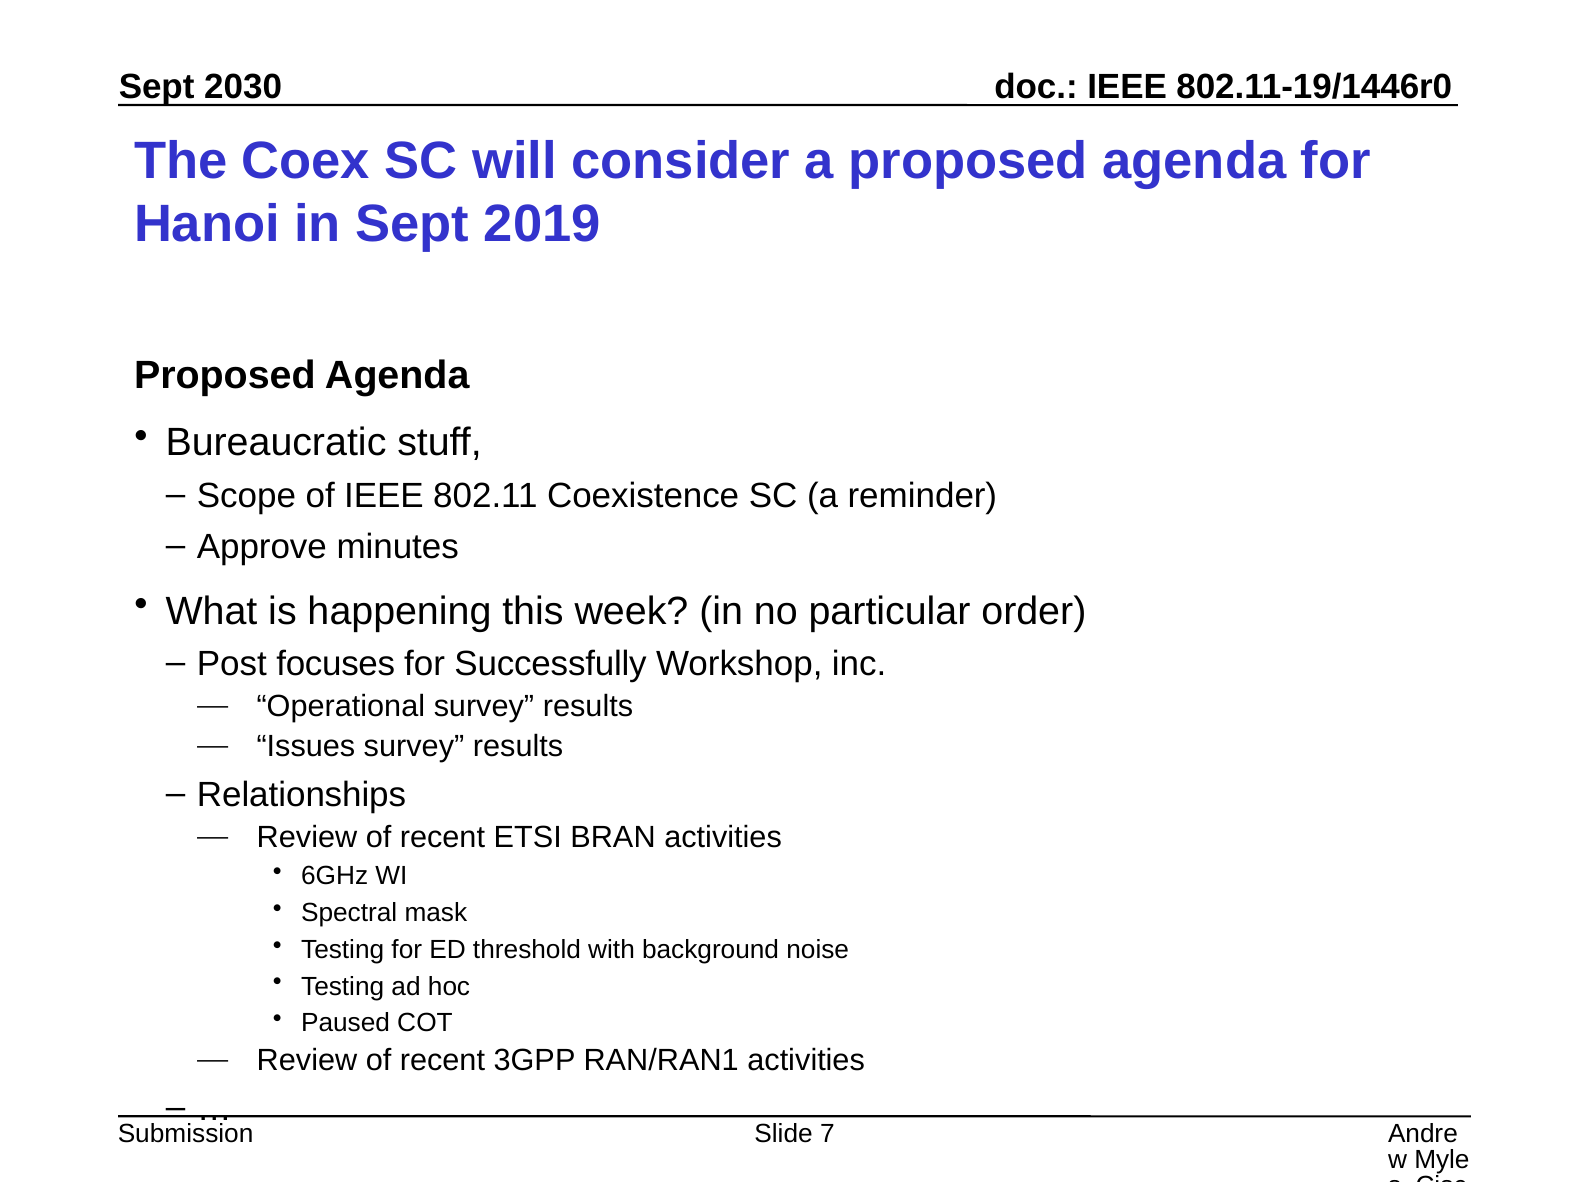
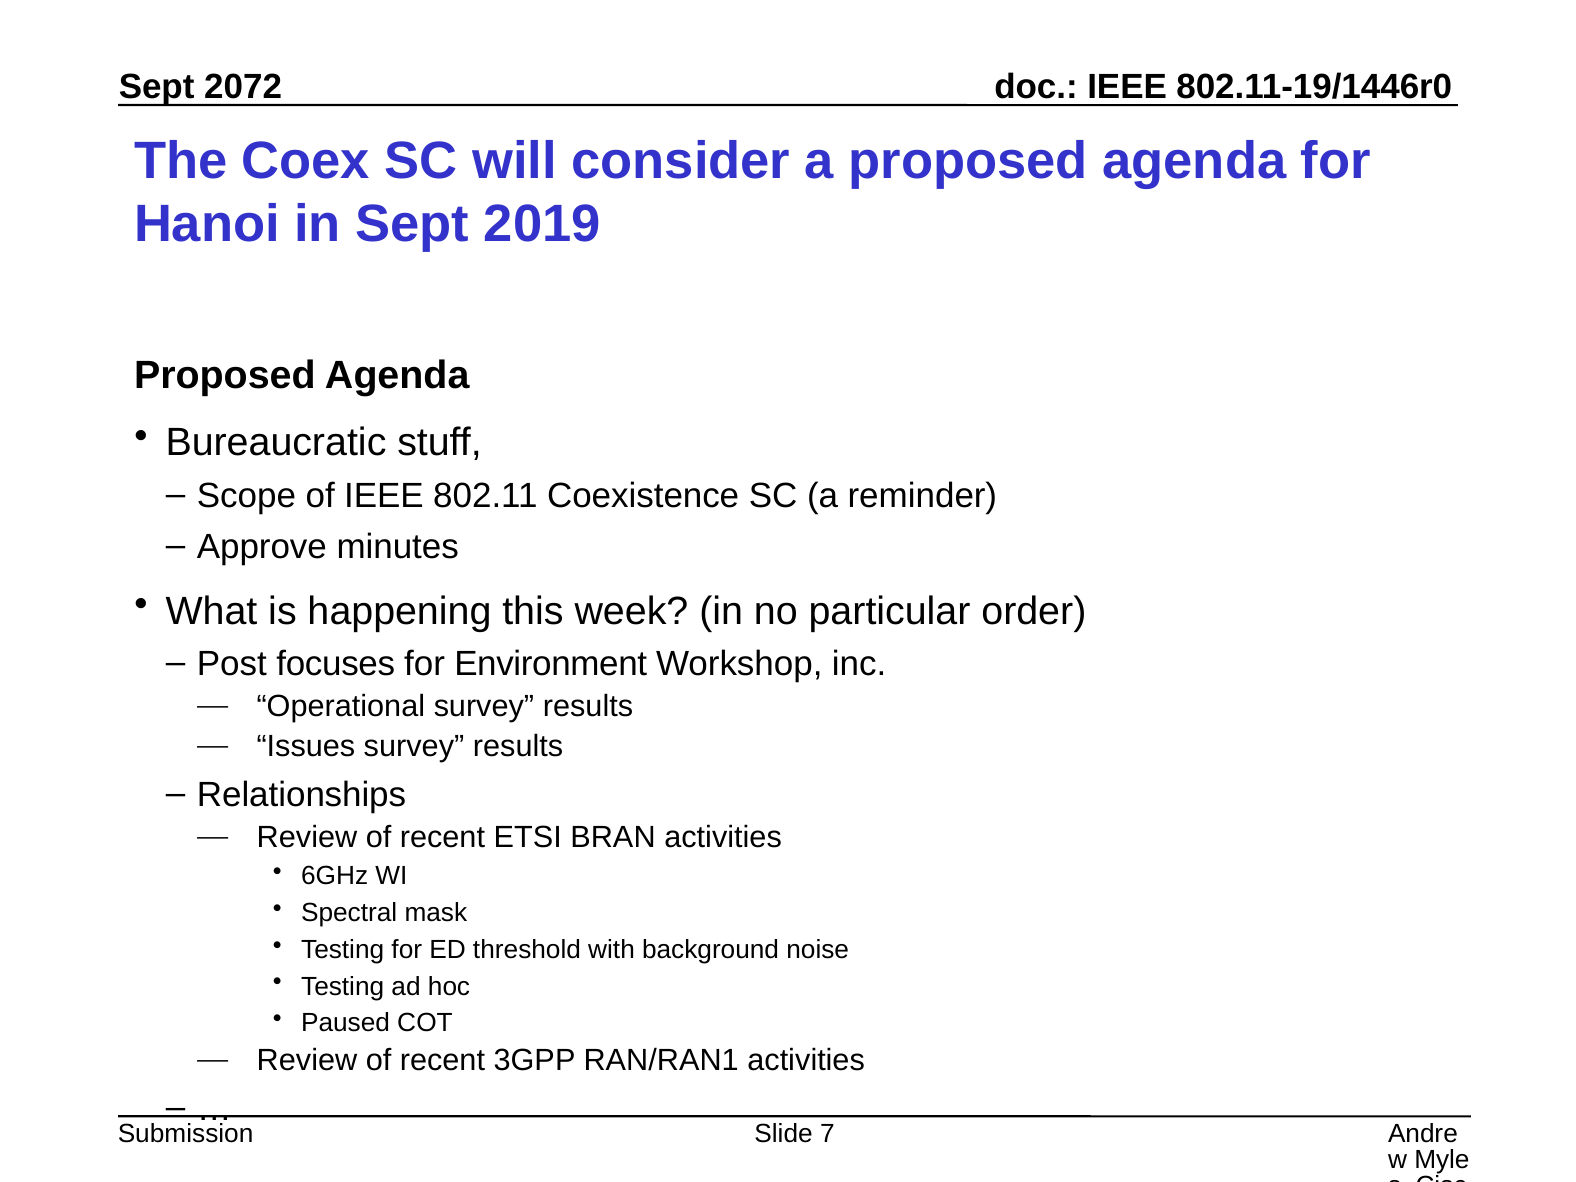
2030: 2030 -> 2072
Successfully: Successfully -> Environment
